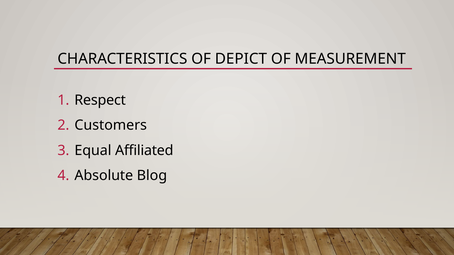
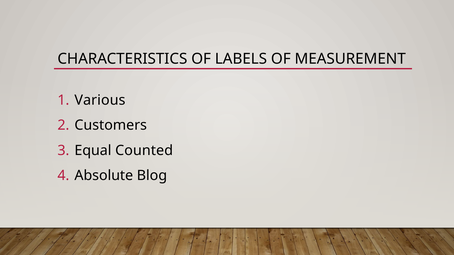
DEPICT: DEPICT -> LABELS
Respect: Respect -> Various
Affiliated: Affiliated -> Counted
